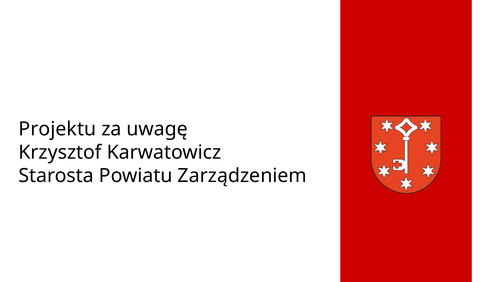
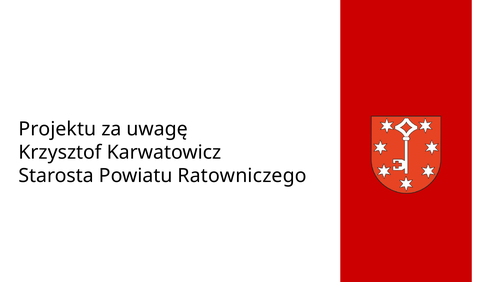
Zarządzeniem: Zarządzeniem -> Ratowniczego
